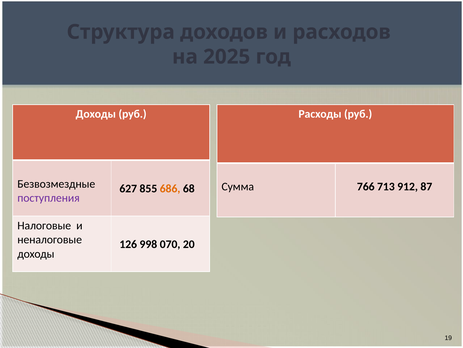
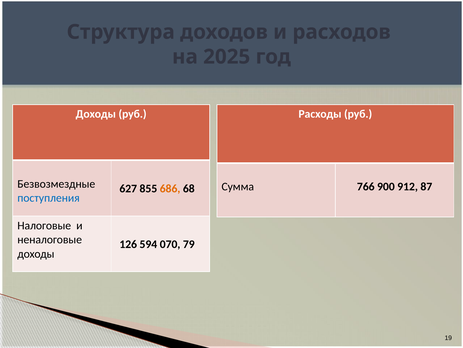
713: 713 -> 900
поступления colour: purple -> blue
998: 998 -> 594
20: 20 -> 79
